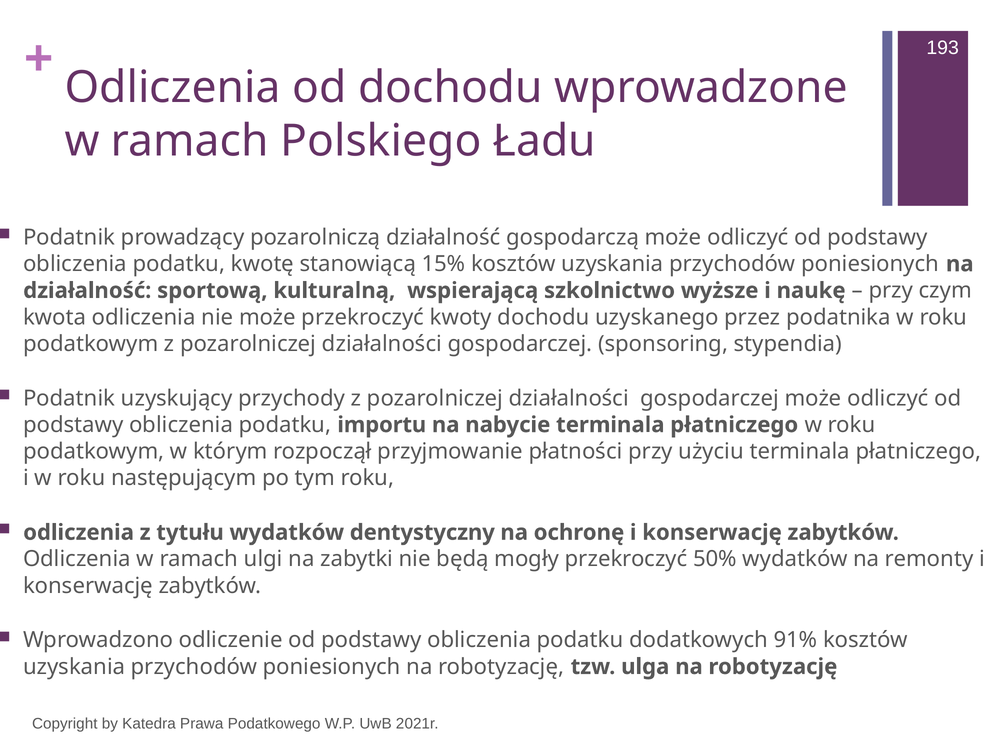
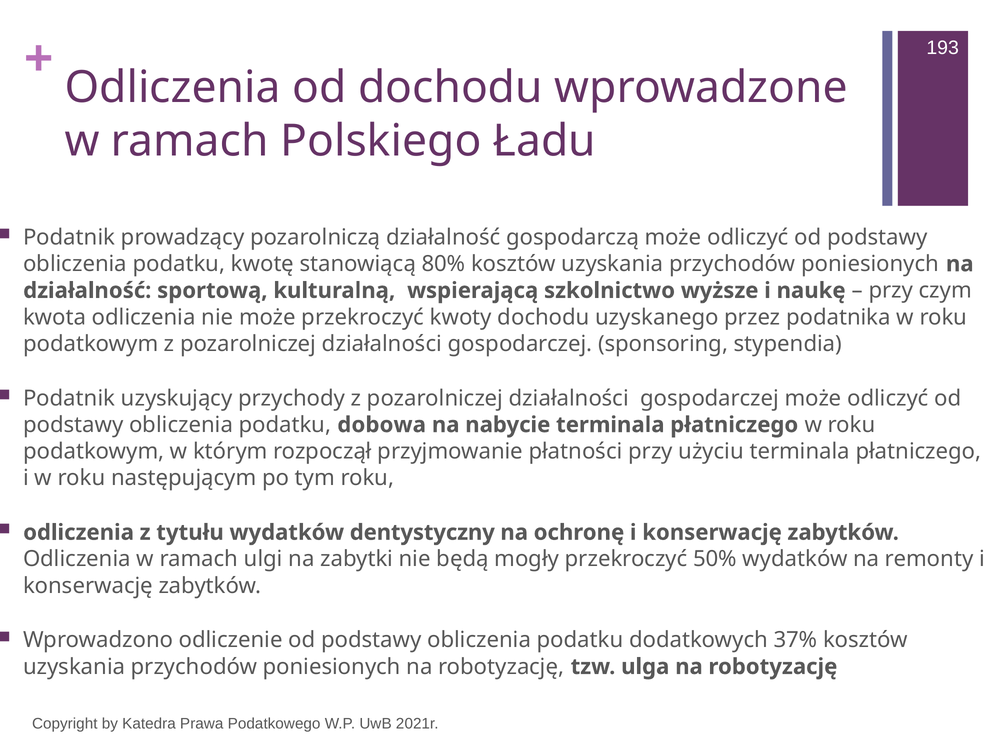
15%: 15% -> 80%
importu: importu -> dobowa
91%: 91% -> 37%
